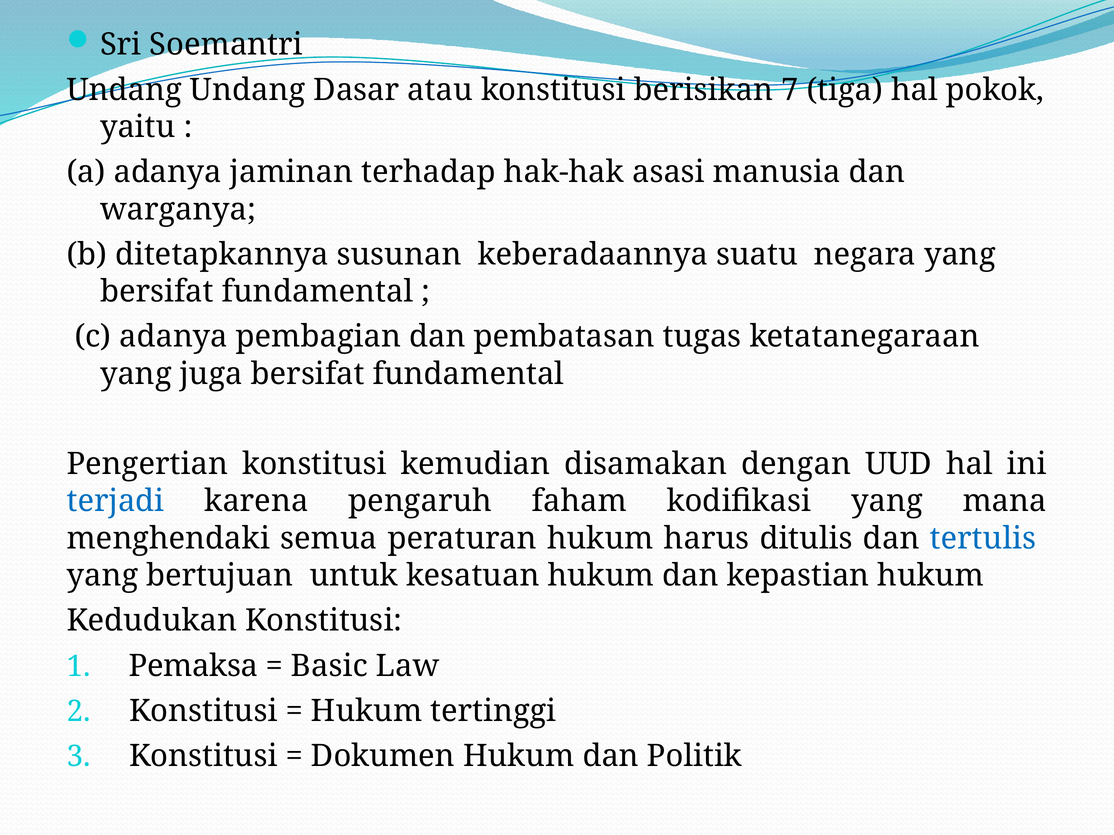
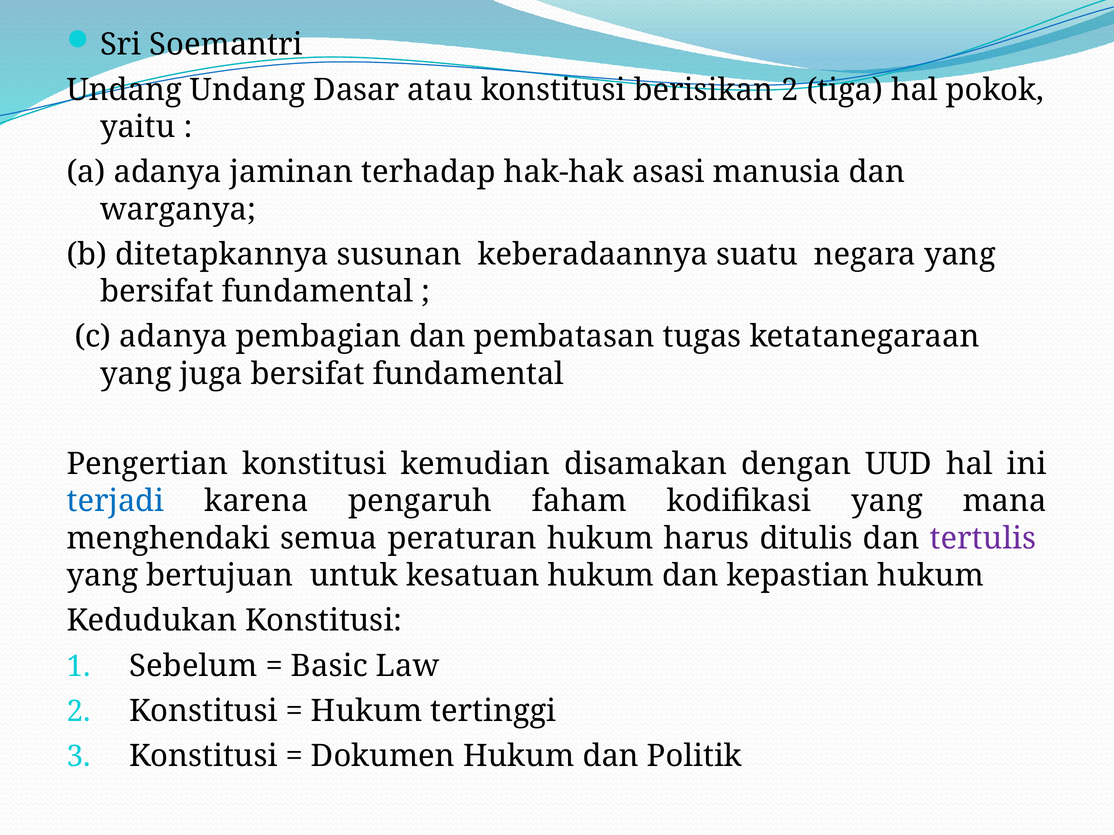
berisikan 7: 7 -> 2
tertulis colour: blue -> purple
Pemaksa: Pemaksa -> Sebelum
